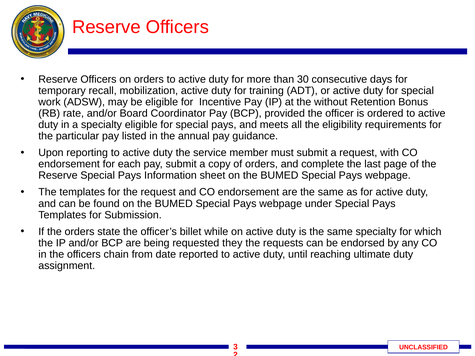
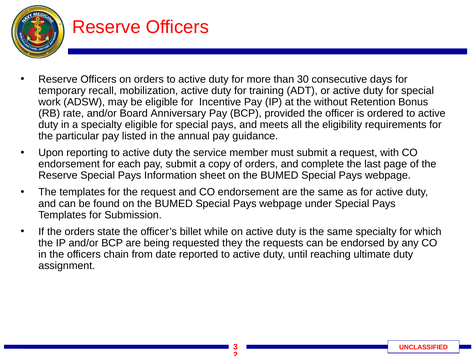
Coordinator: Coordinator -> Anniversary
